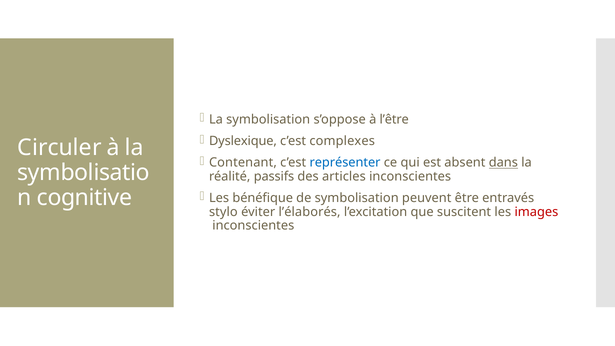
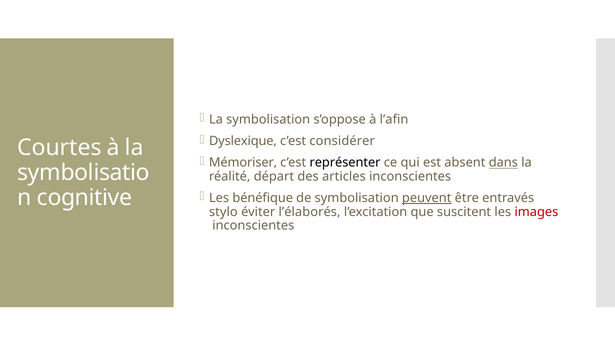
l’être: l’être -> l’afin
complexes: complexes -> considérer
Circuler: Circuler -> Courtes
Contenant: Contenant -> Mémoriser
représenter colour: blue -> black
passifs: passifs -> départ
peuvent underline: none -> present
